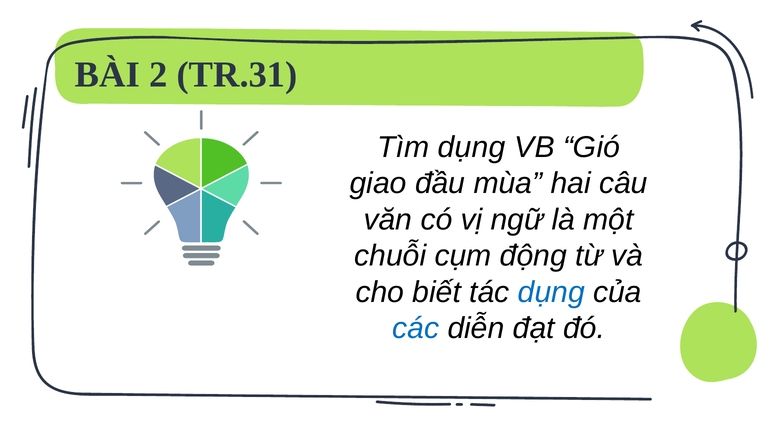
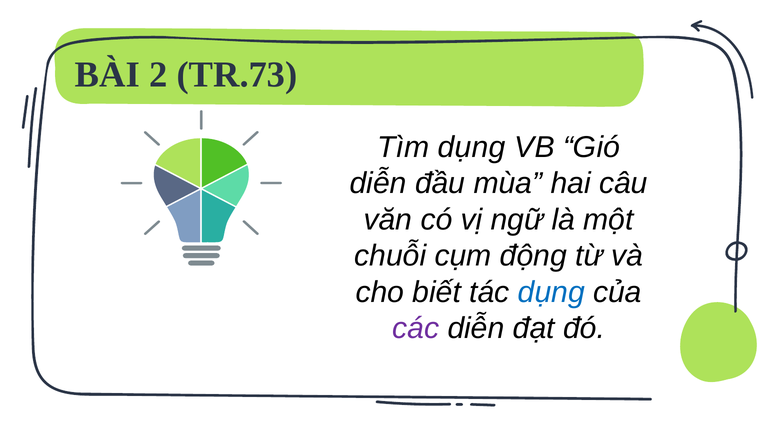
TR.31: TR.31 -> TR.73
giao at (378, 184): giao -> diễn
các colour: blue -> purple
